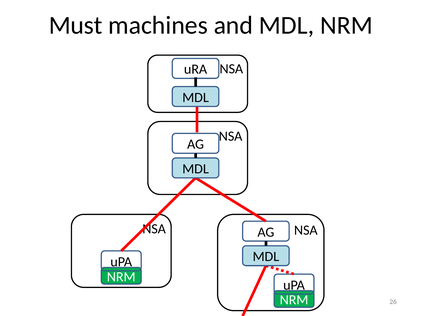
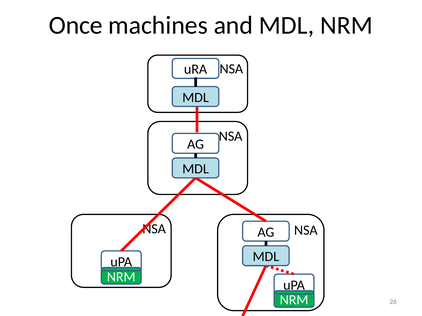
Must: Must -> Once
